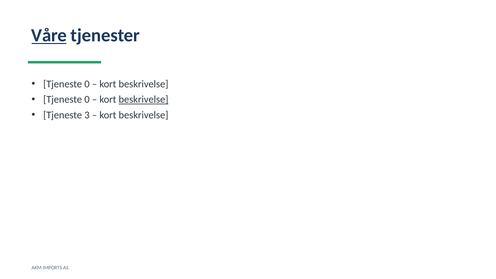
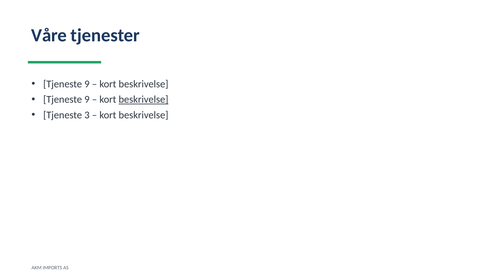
Våre underline: present -> none
0 at (87, 84): 0 -> 9
0 at (87, 100): 0 -> 9
